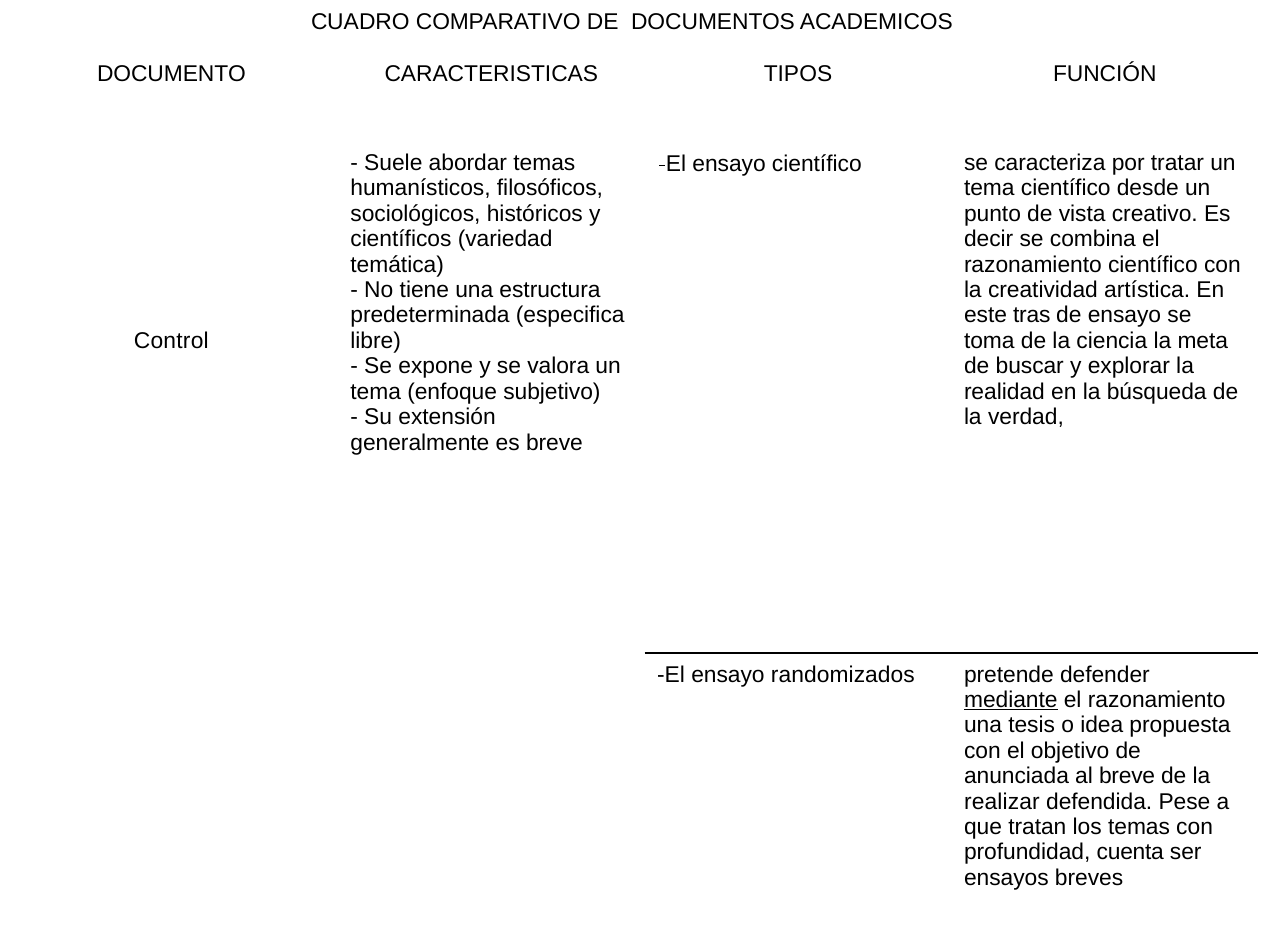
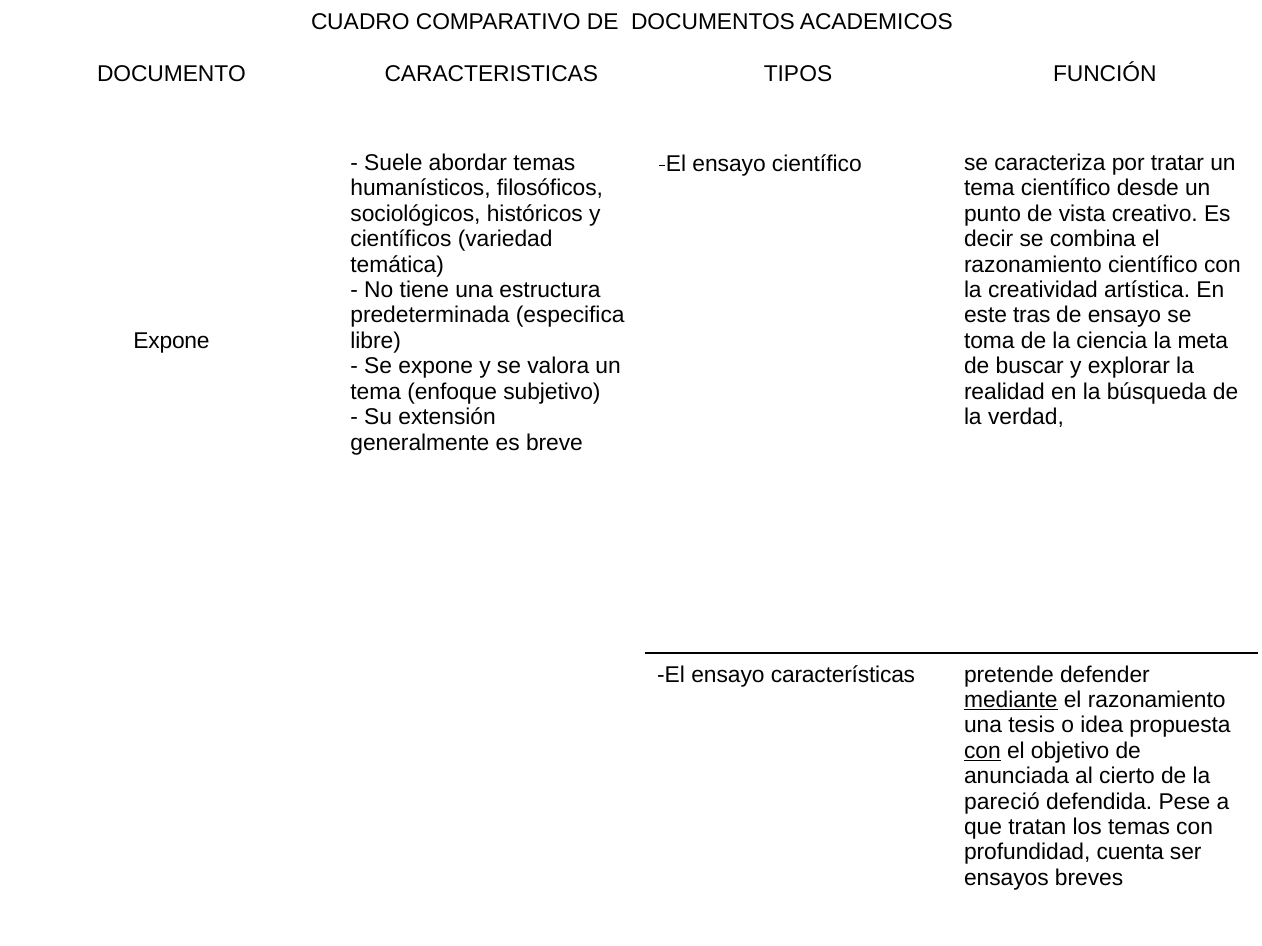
Control at (171, 341): Control -> Expone
randomizados: randomizados -> características
con at (982, 751) underline: none -> present
al breve: breve -> cierto
realizar: realizar -> pareció
